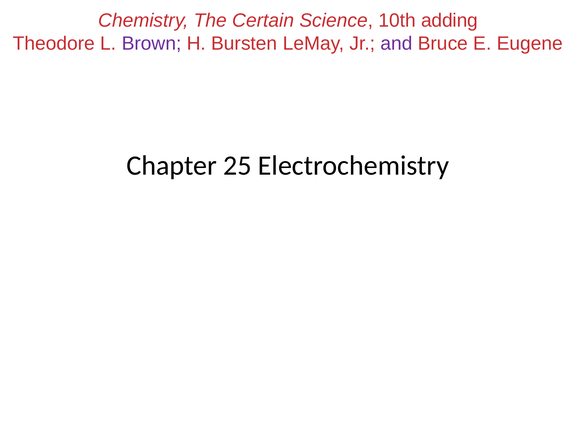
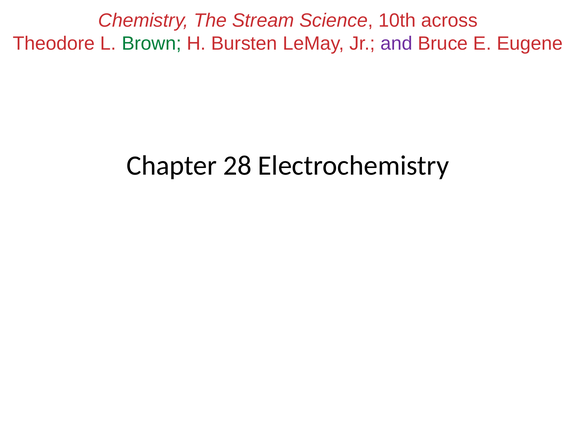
Certain: Certain -> Stream
adding: adding -> across
Brown colour: purple -> green
25: 25 -> 28
